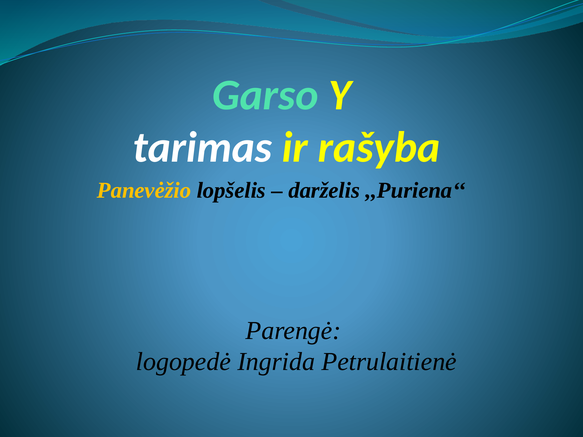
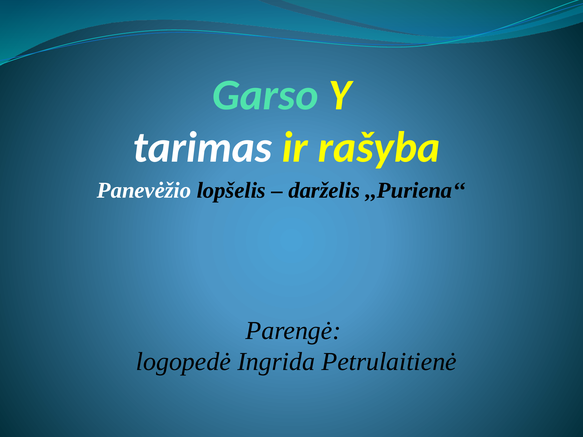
Panevėžio colour: yellow -> white
